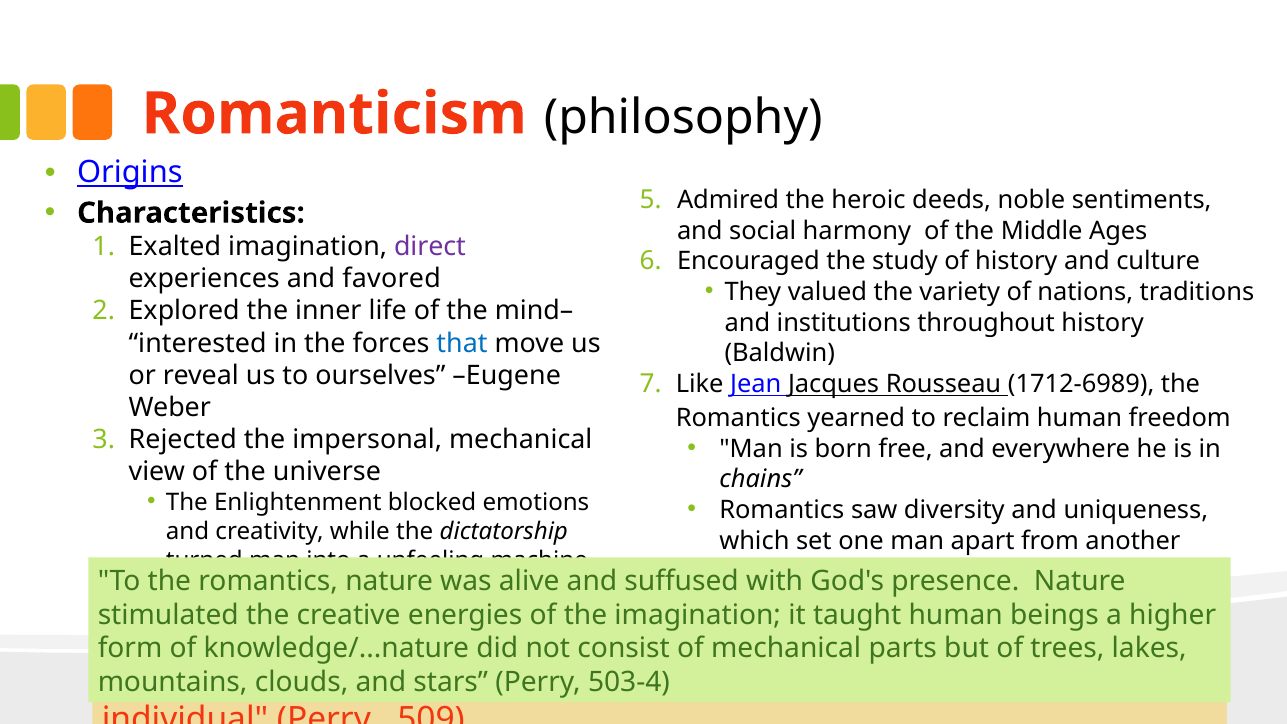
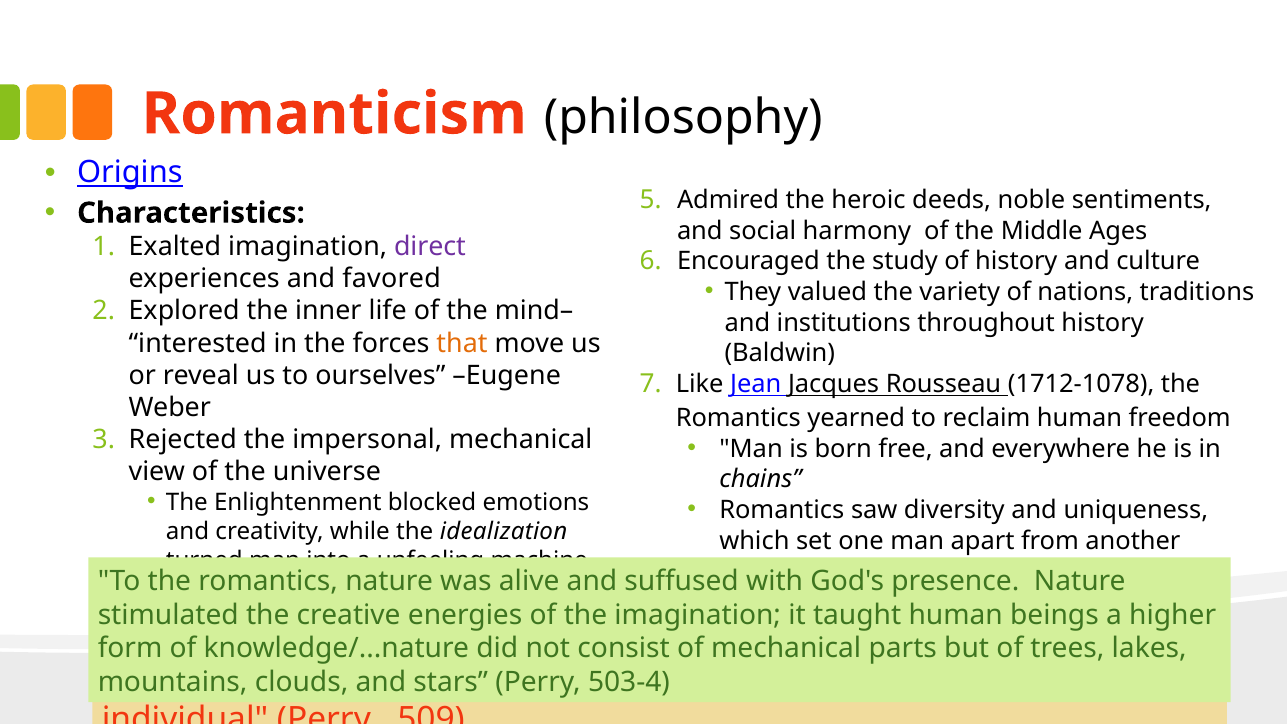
that colour: blue -> orange
1712-6989: 1712-6989 -> 1712-1078
dictatorship: dictatorship -> idealization
